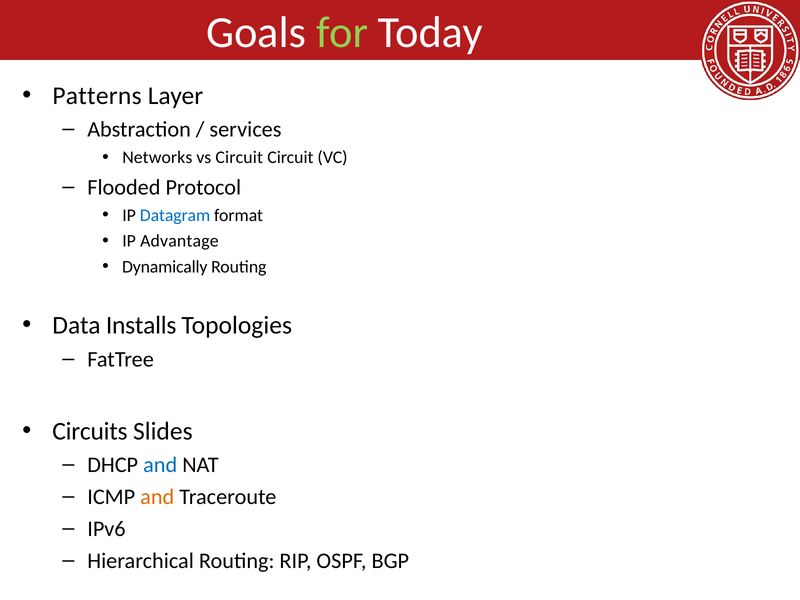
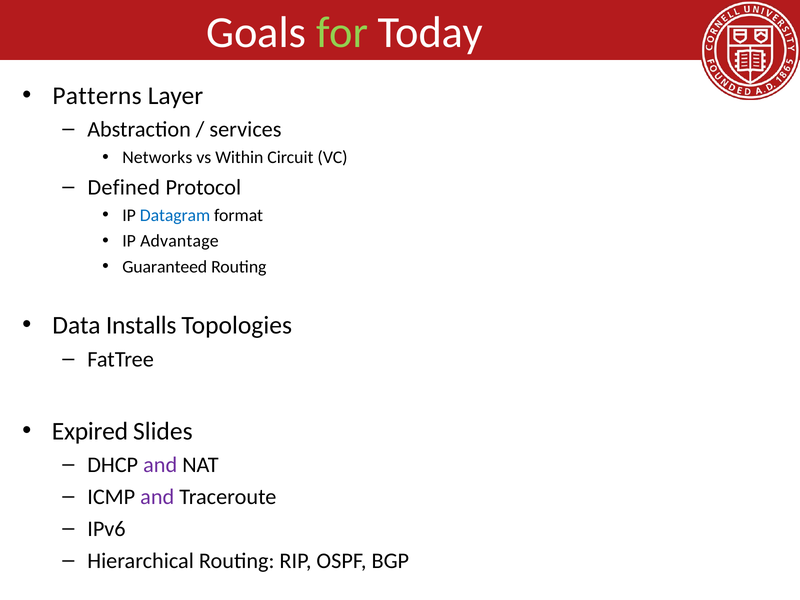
vs Circuit: Circuit -> Within
Flooded: Flooded -> Defined
Dynamically: Dynamically -> Guaranteed
Circuits: Circuits -> Expired
and at (160, 465) colour: blue -> purple
and at (157, 497) colour: orange -> purple
